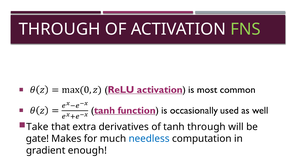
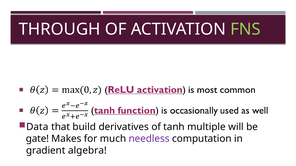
Take: Take -> Data
extra: extra -> build
tanh through: through -> multiple
needless colour: blue -> purple
enough: enough -> algebra
